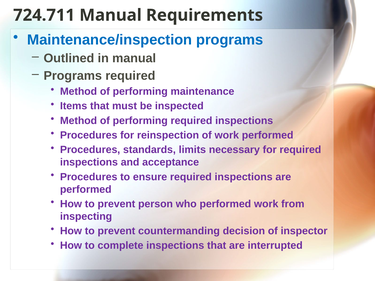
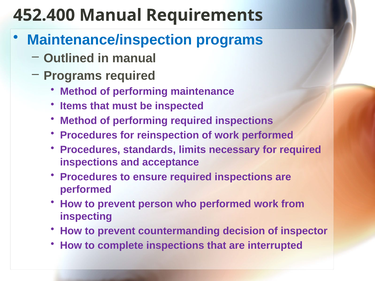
724.711: 724.711 -> 452.400
